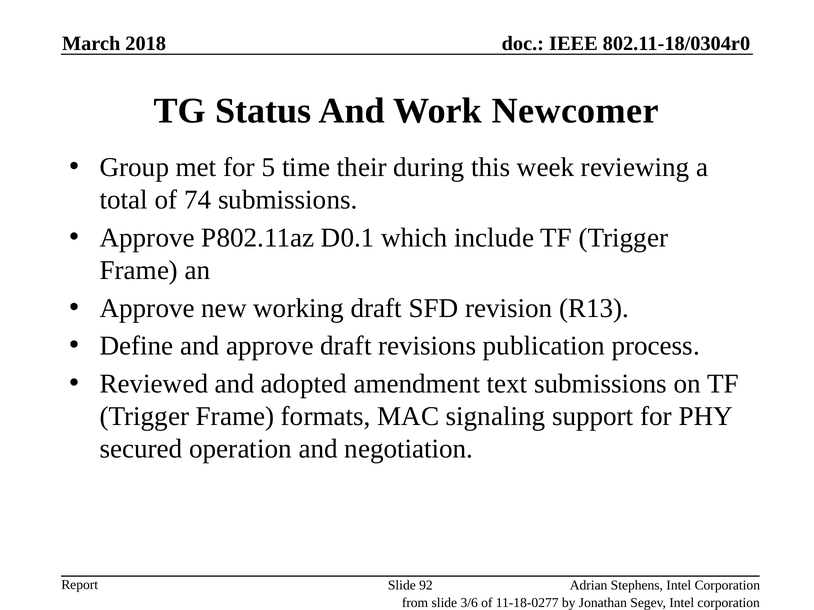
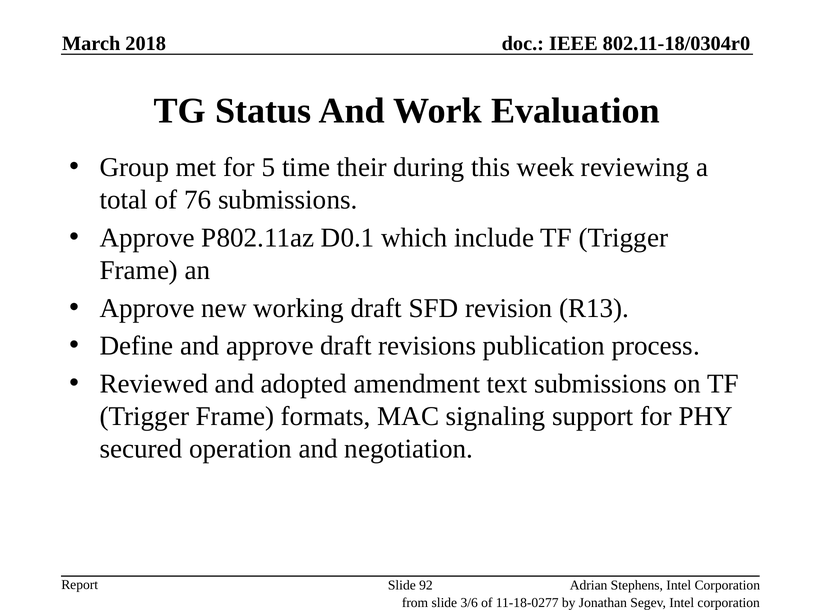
Newcomer: Newcomer -> Evaluation
74: 74 -> 76
